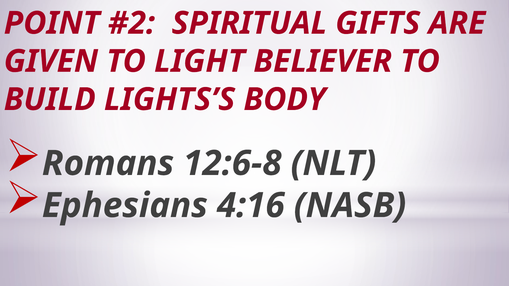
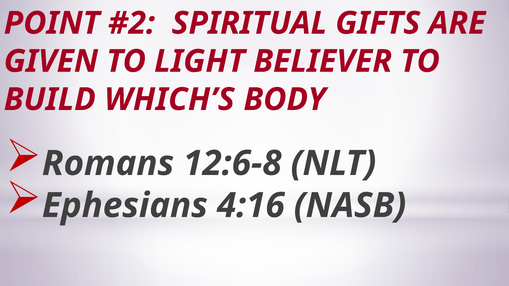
LIGHTS’S: LIGHTS’S -> WHICH’S
